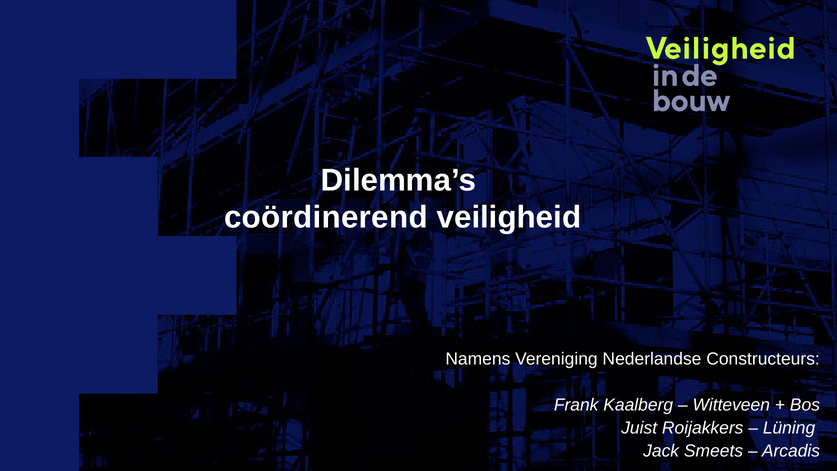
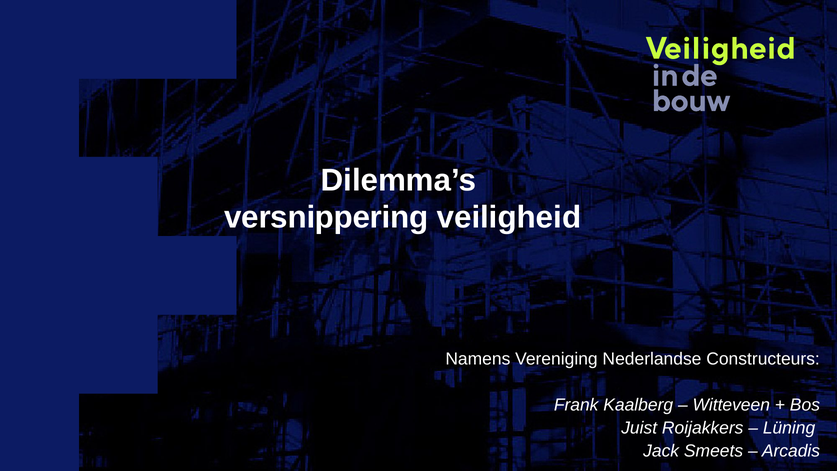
coördinerend: coördinerend -> versnippering
